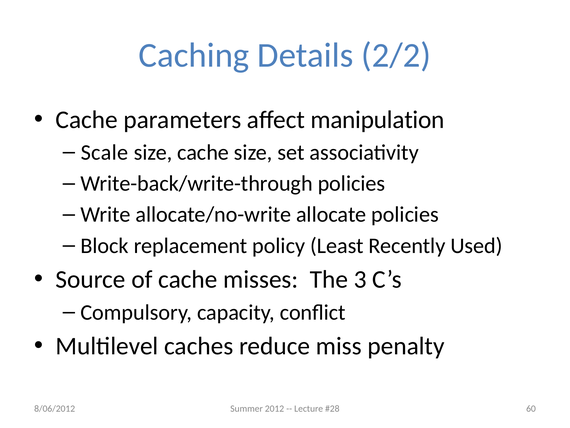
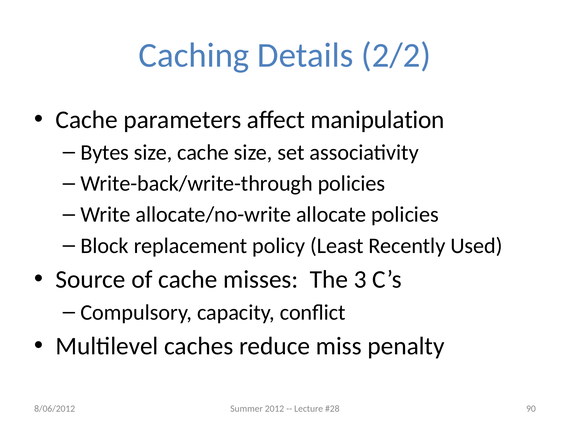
Scale: Scale -> Bytes
60: 60 -> 90
